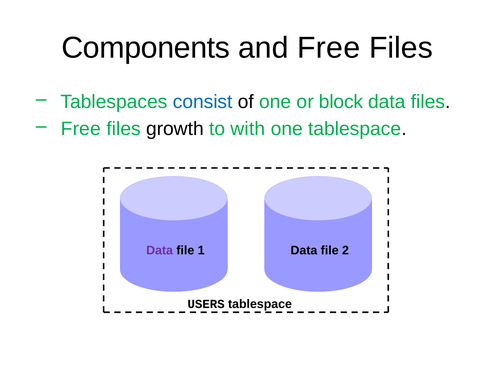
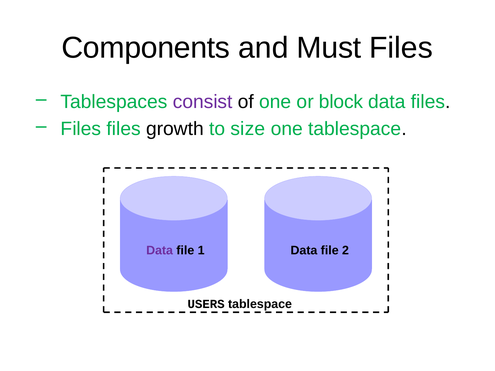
and Free: Free -> Must
consist colour: blue -> purple
Free at (81, 129): Free -> Files
with: with -> size
